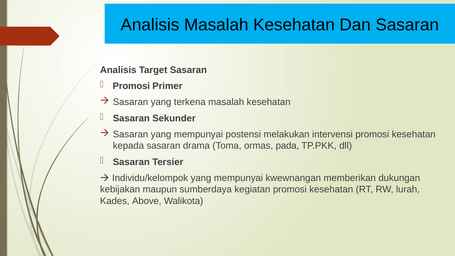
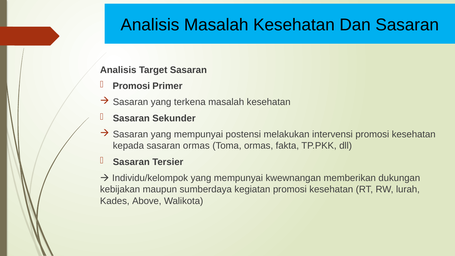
sasaran drama: drama -> ormas
pada: pada -> fakta
